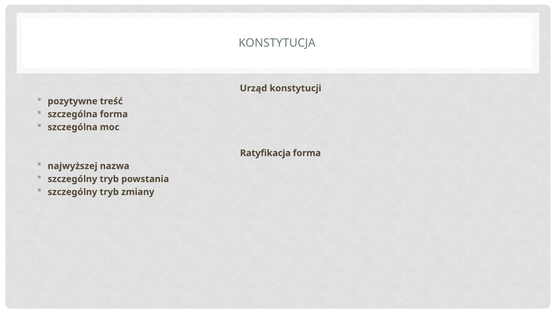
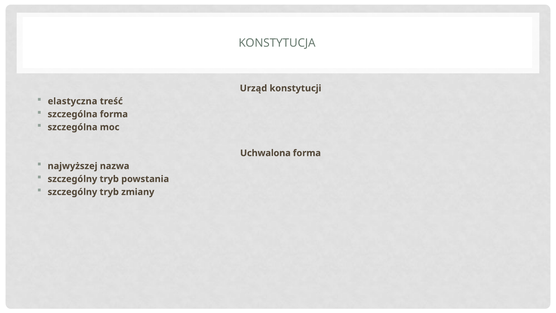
pozytywne: pozytywne -> elastyczna
Ratyfikacja: Ratyfikacja -> Uchwalona
